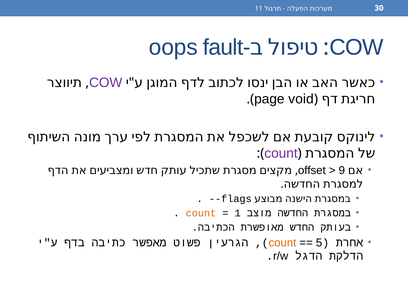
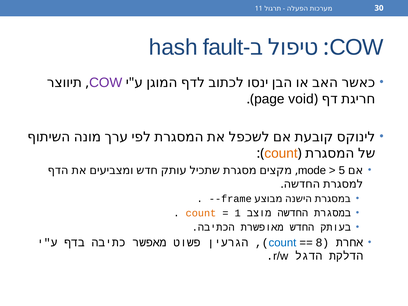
oops: oops -> hash
count at (281, 153) colour: purple -> orange
offset: offset -> mode
9: 9 -> 5
flags: flags -> frame
count at (282, 243) colour: orange -> blue
5: 5 -> 8
